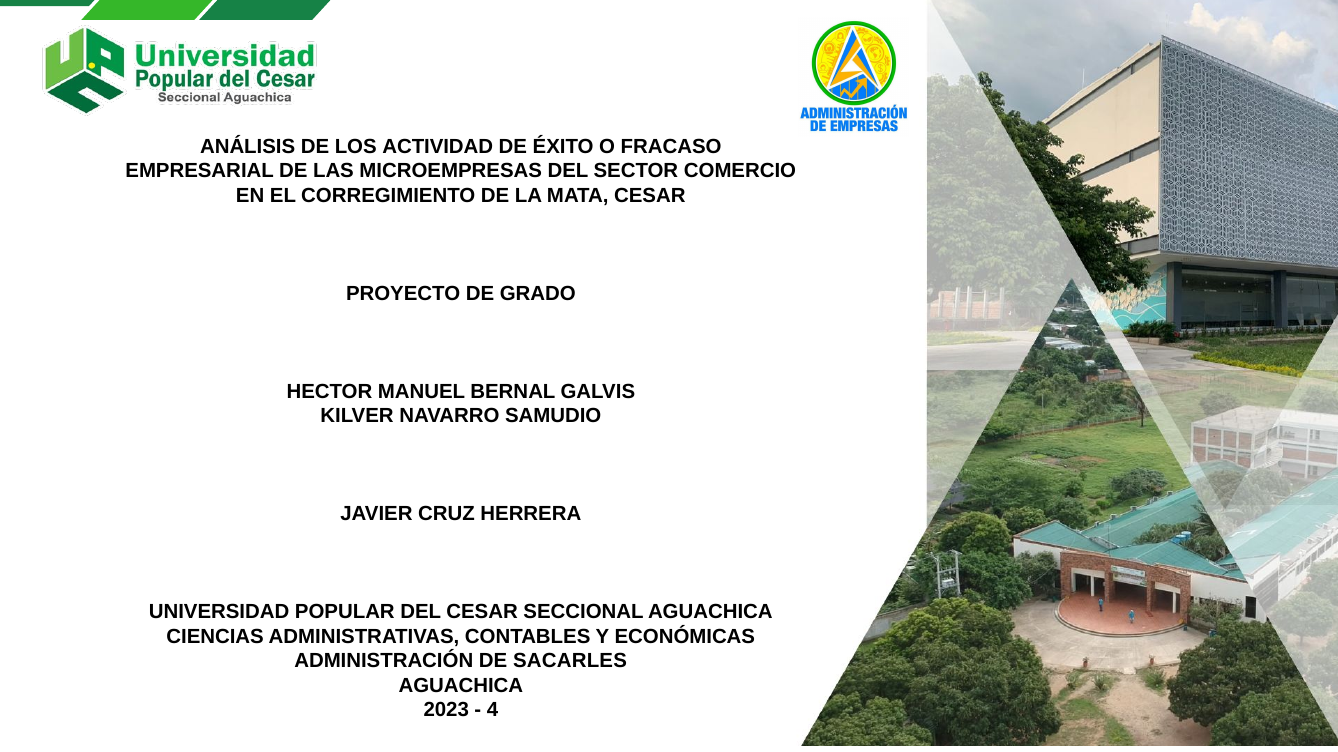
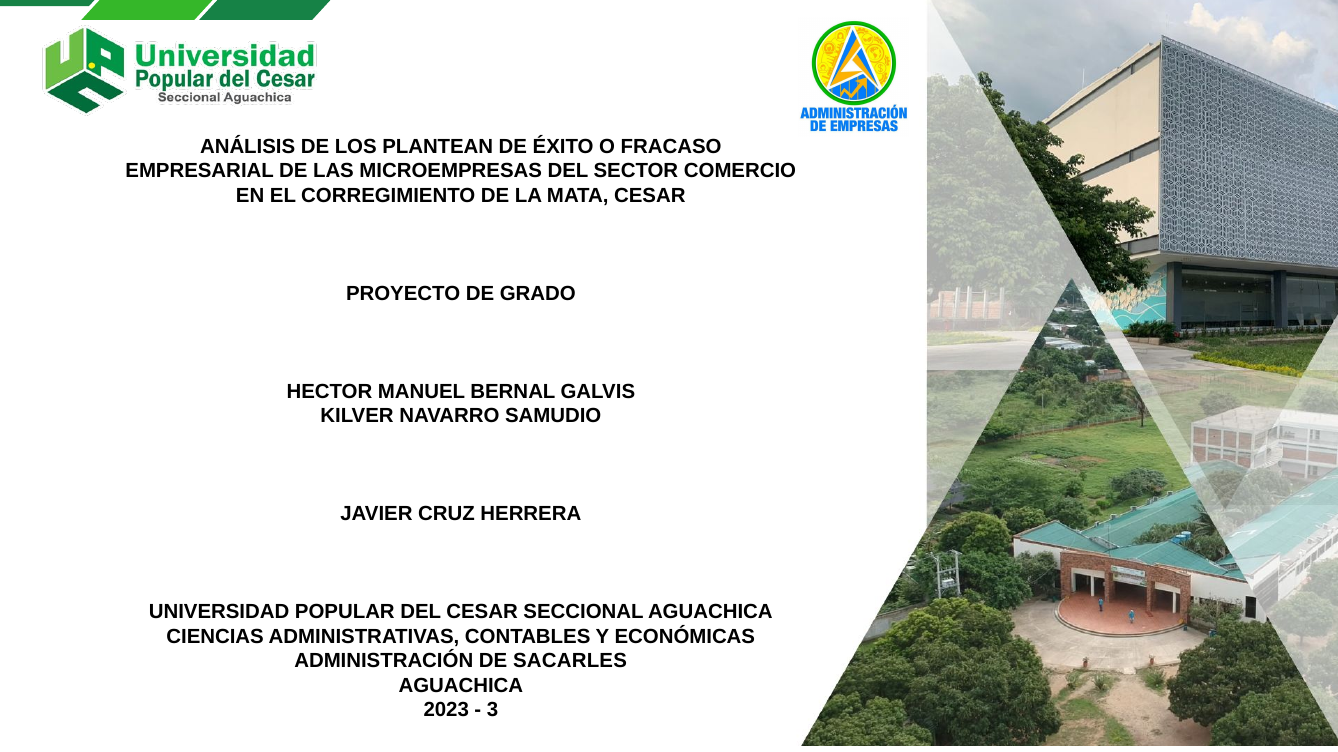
ACTIVIDAD: ACTIVIDAD -> PLANTEAN
4: 4 -> 3
